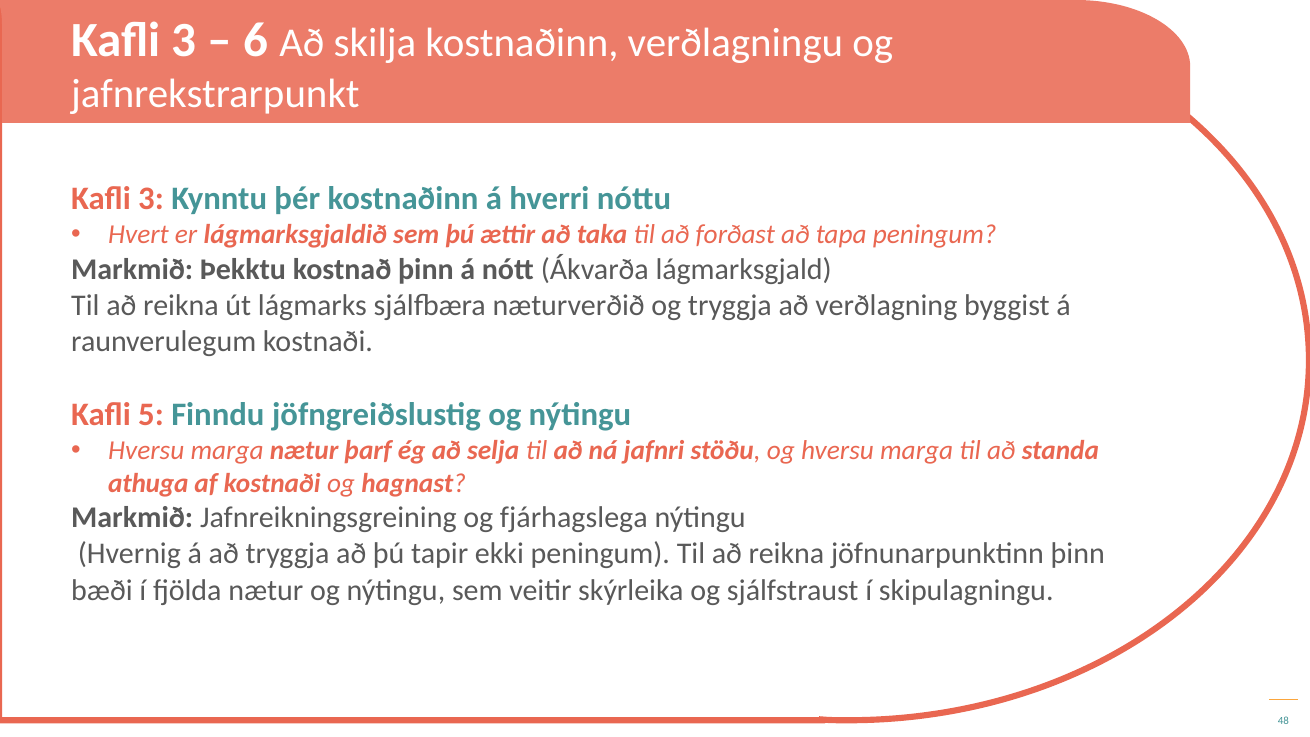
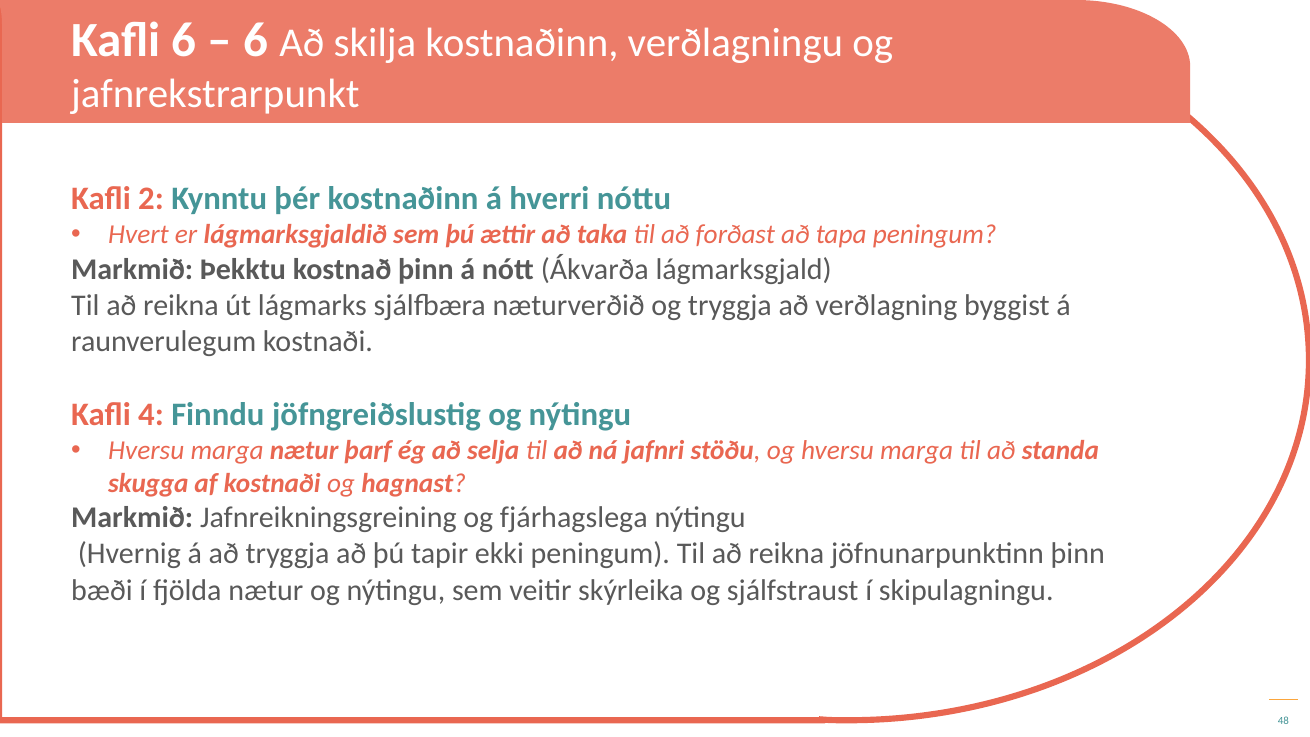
3 at (184, 40): 3 -> 6
3 at (151, 199): 3 -> 2
5: 5 -> 4
athuga: athuga -> skugga
